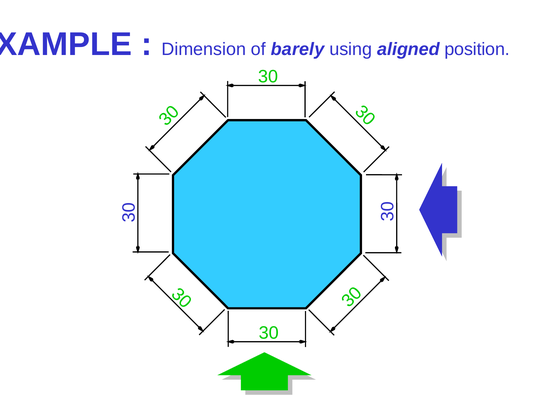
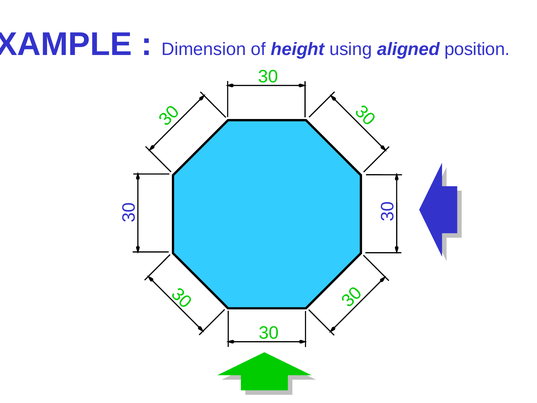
barely: barely -> height
